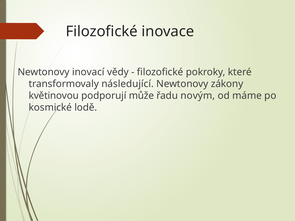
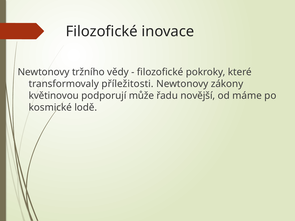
inovací: inovací -> tržního
následující: následující -> příležitosti
novým: novým -> novější
